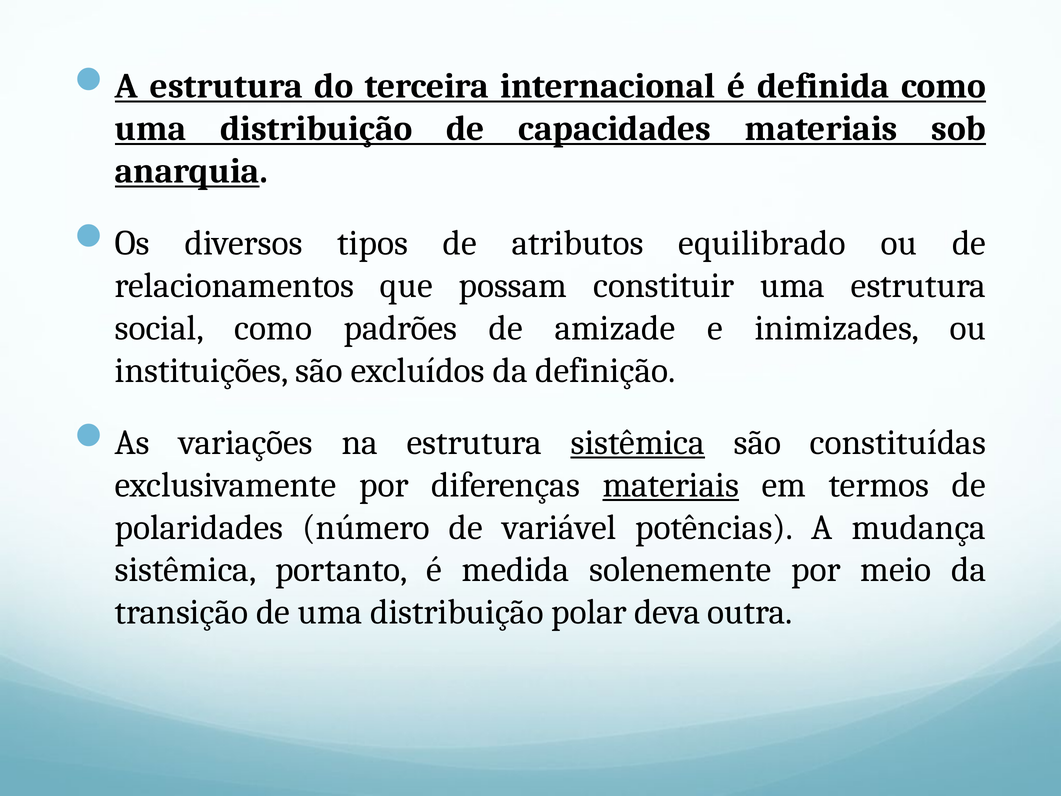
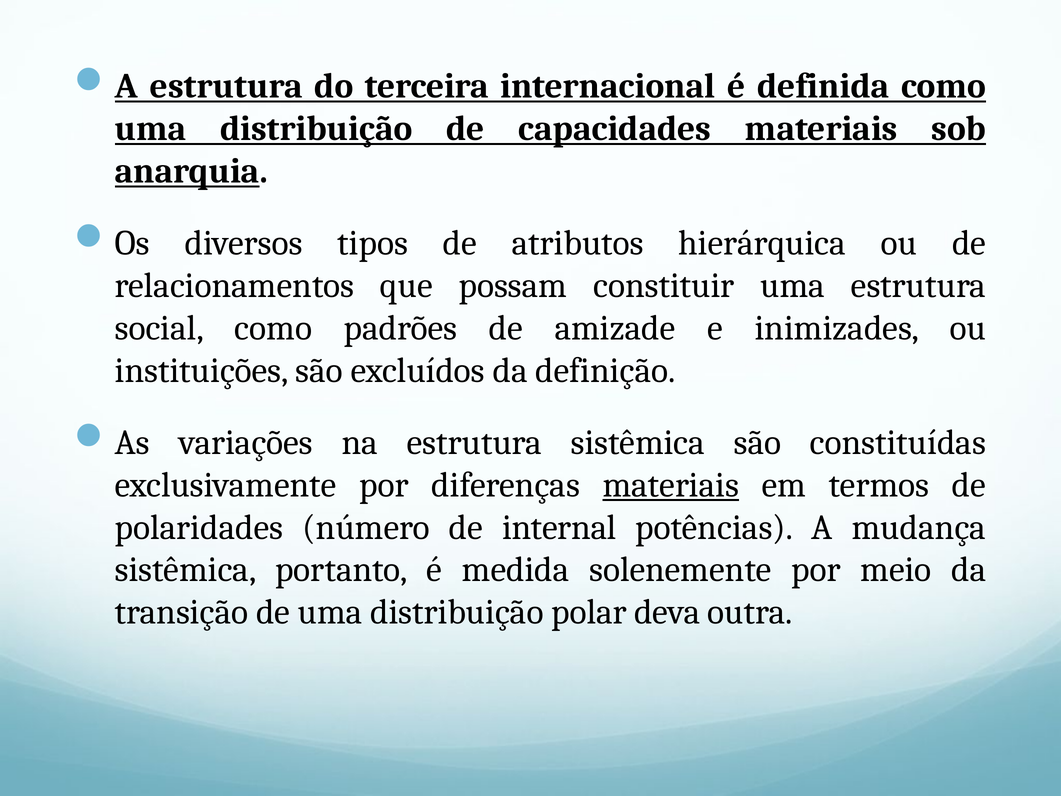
equilibrado: equilibrado -> hierárquica
sistêmica at (638, 442) underline: present -> none
variável: variável -> internal
